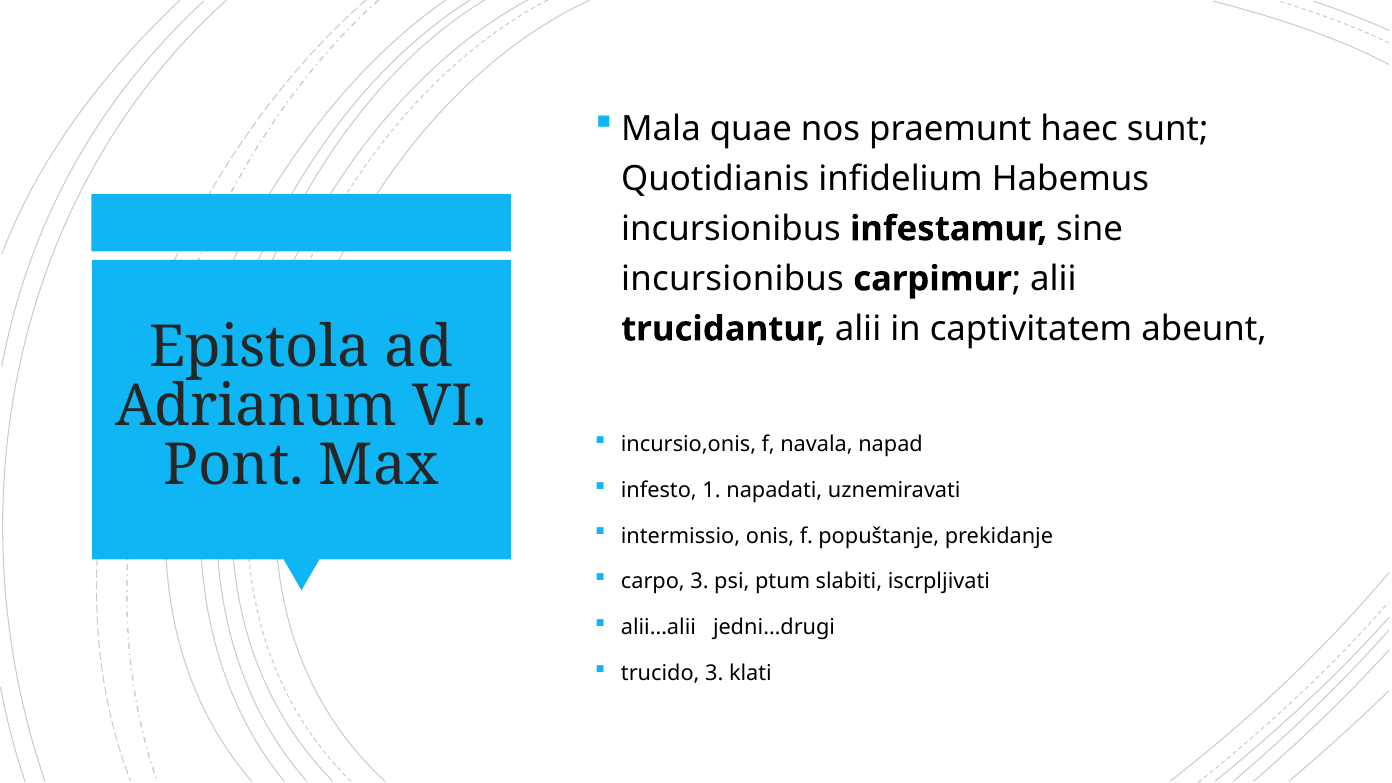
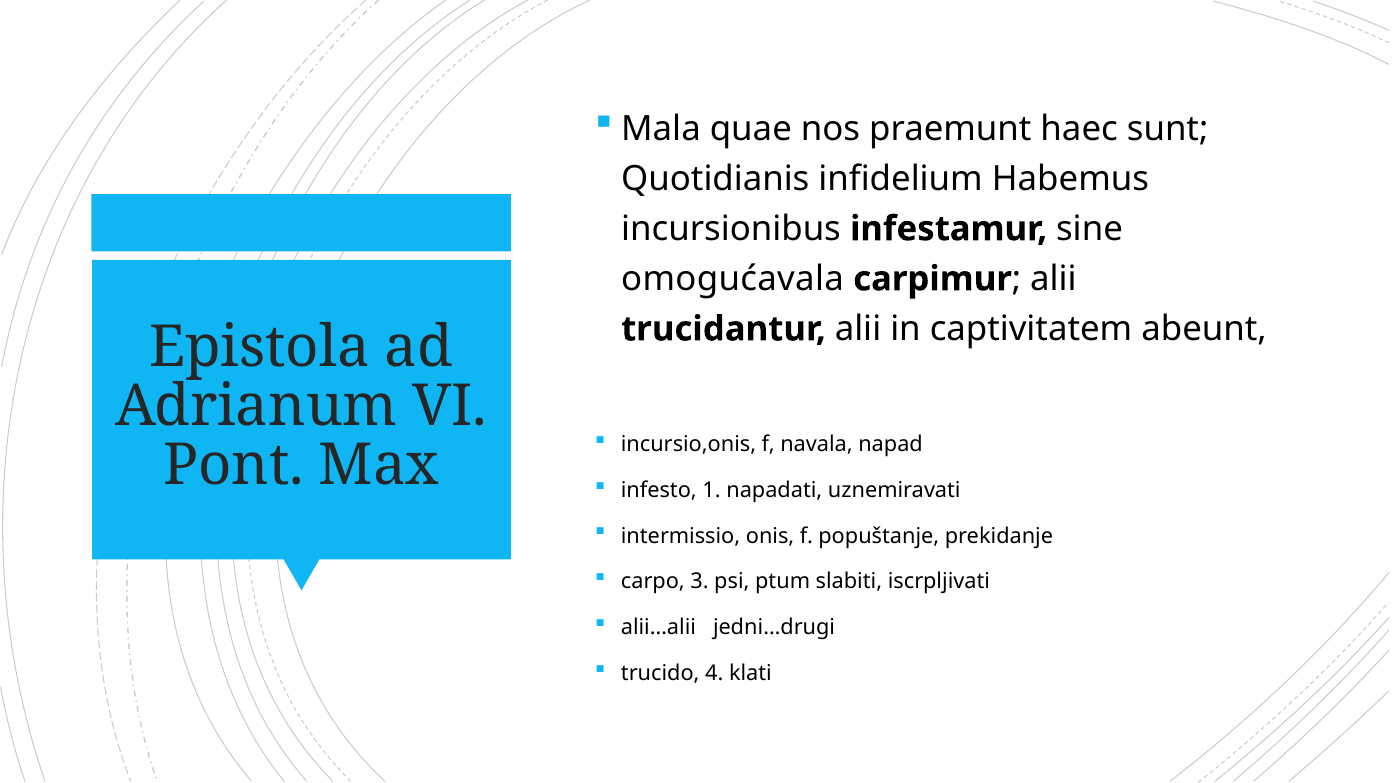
incursionibus at (733, 279): incursionibus -> omogućavala
trucido 3: 3 -> 4
